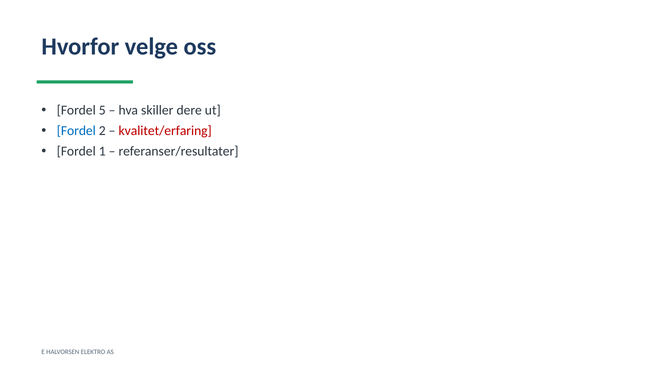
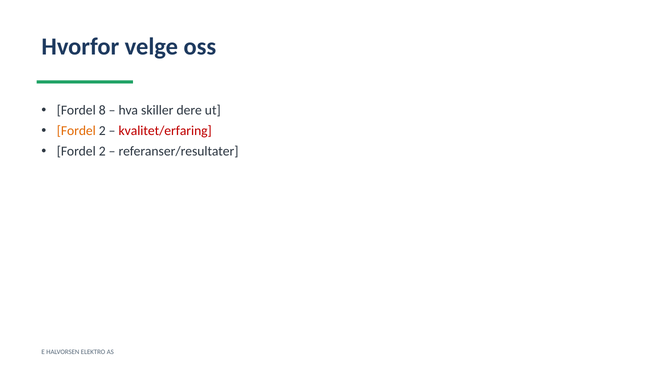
5: 5 -> 8
Fordel at (76, 131) colour: blue -> orange
1 at (102, 151): 1 -> 2
